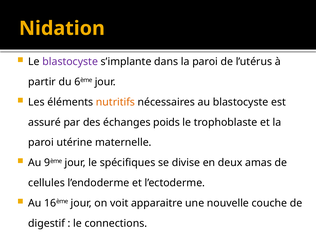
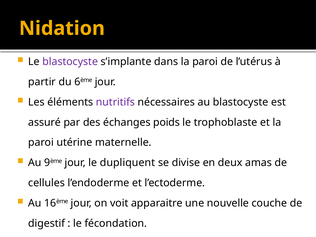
nutritifs colour: orange -> purple
spécifiques: spécifiques -> dupliquent
connections: connections -> fécondation
